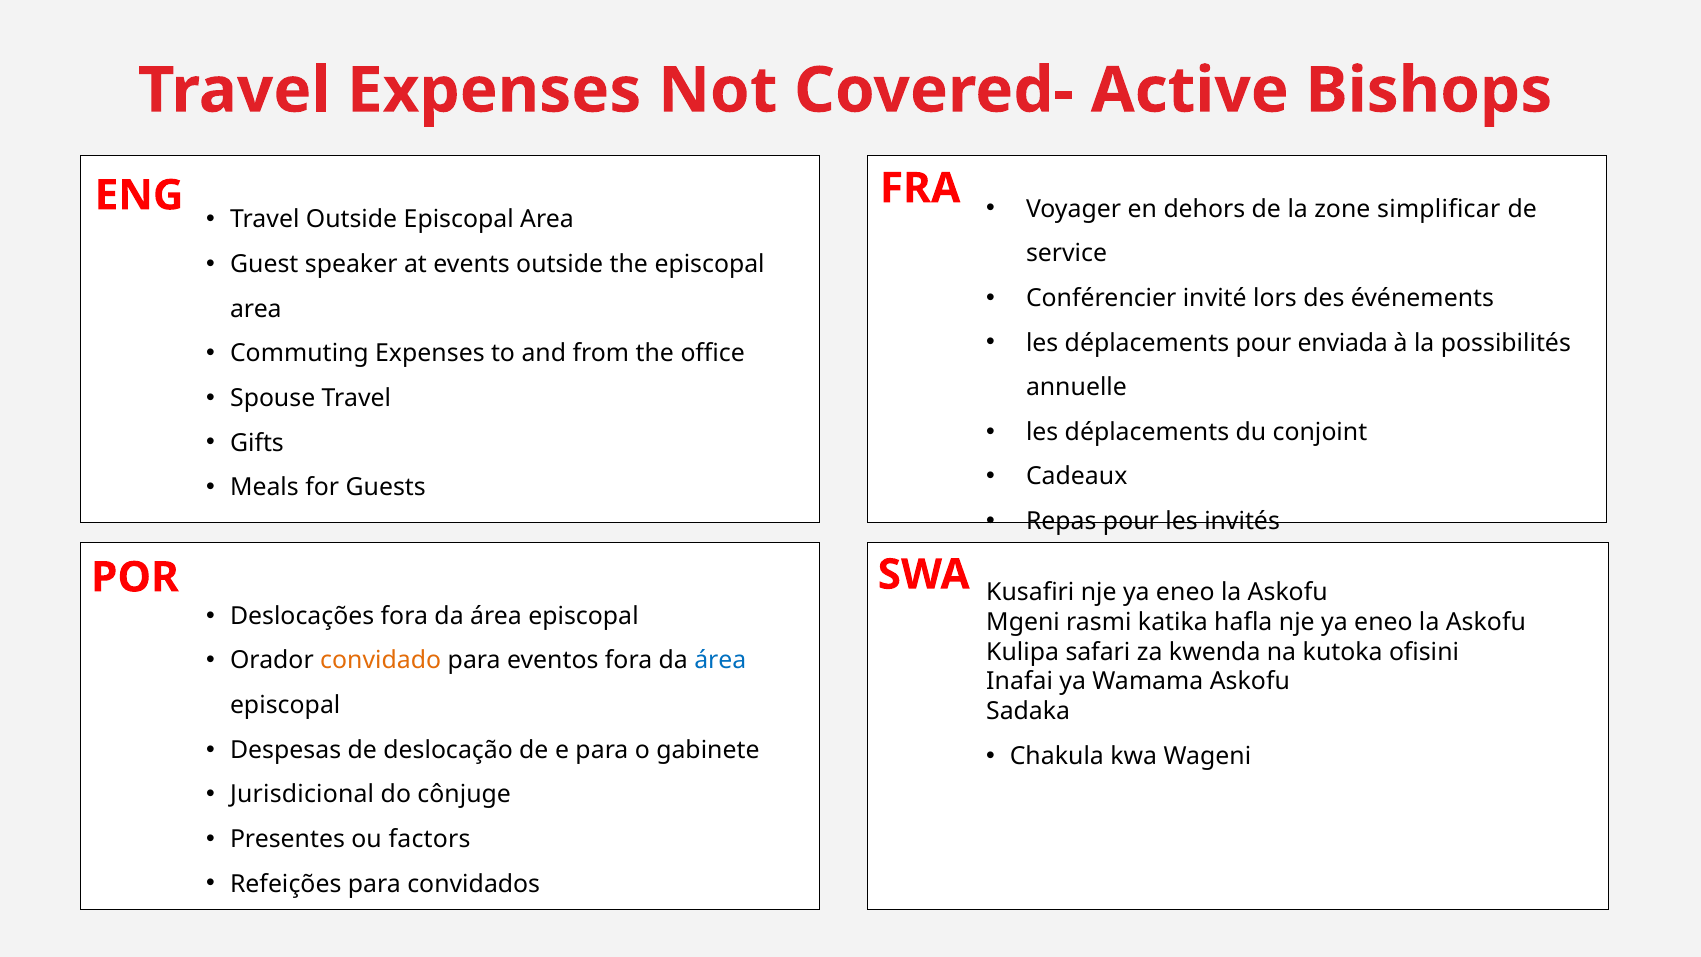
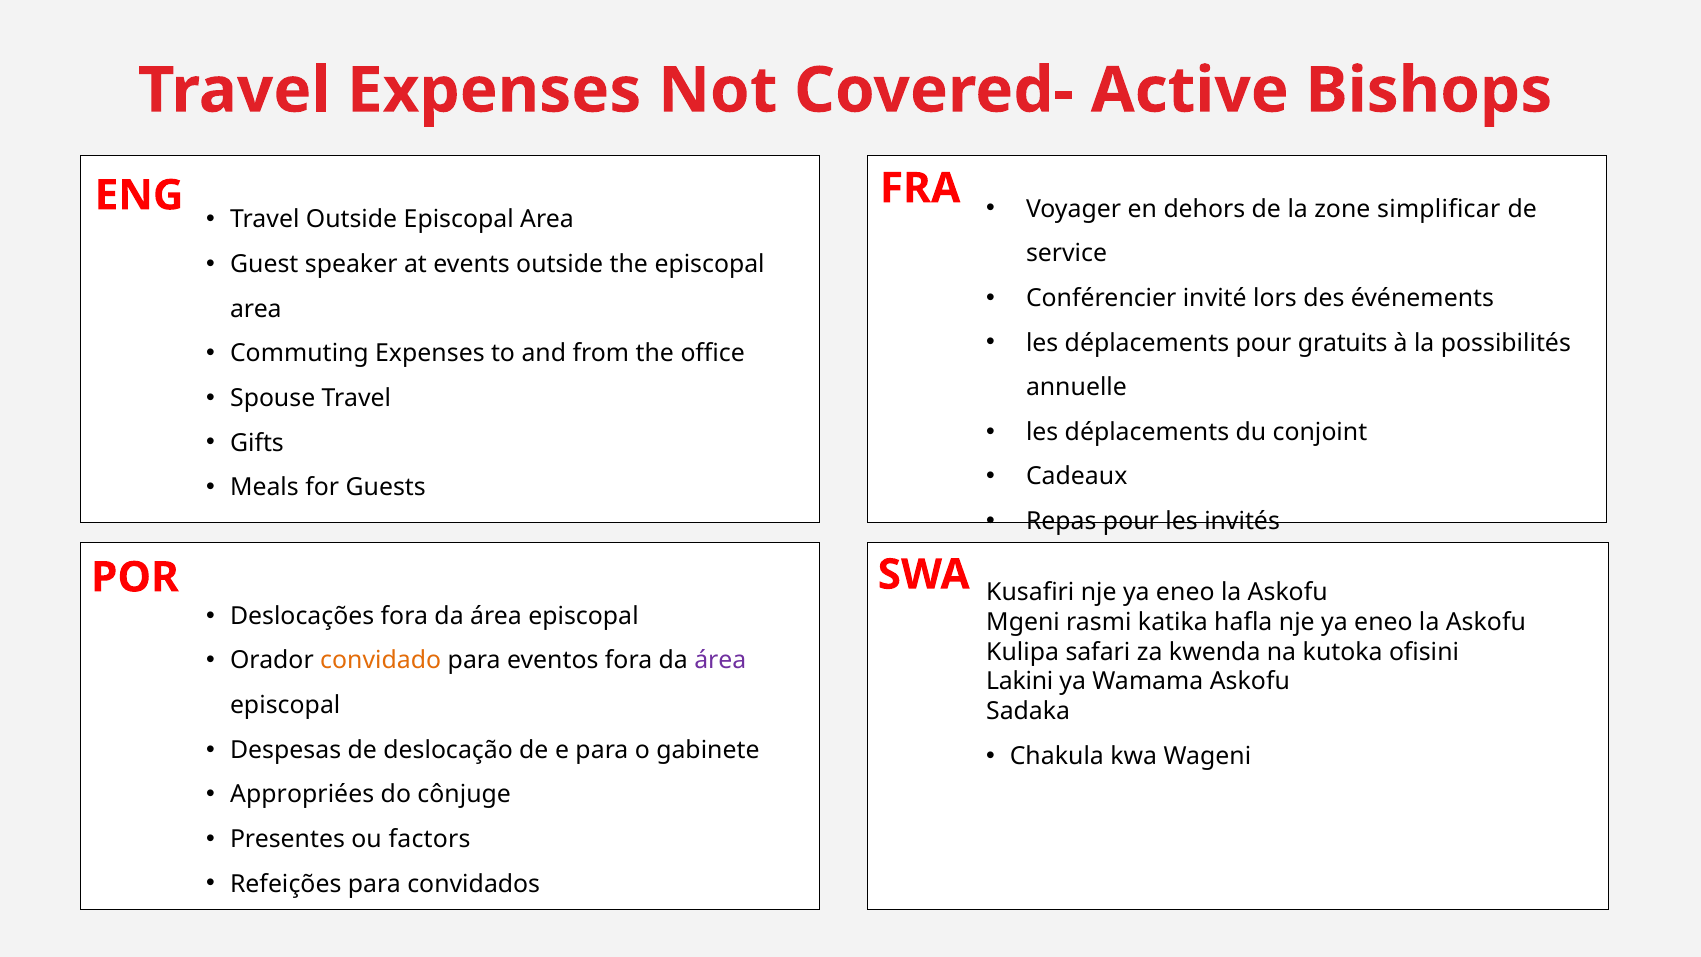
enviada: enviada -> gratuits
área at (720, 661) colour: blue -> purple
Inafai: Inafai -> Lakini
Jurisdicional: Jurisdicional -> Appropriées
